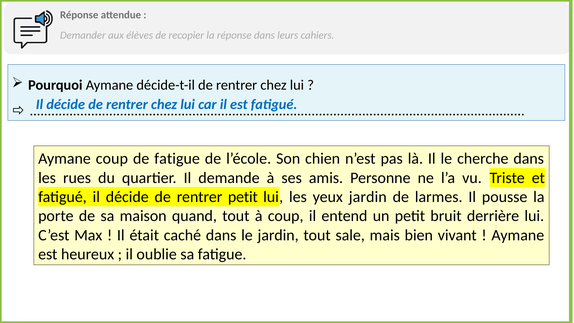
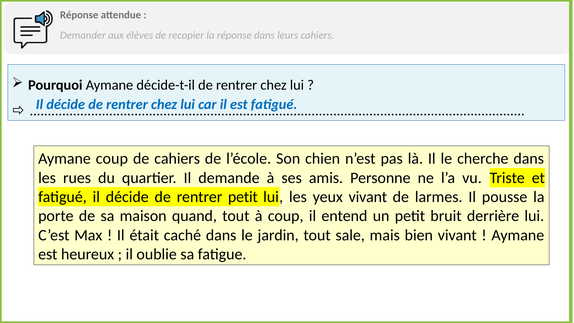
de fatigue: fatigue -> cahiers
yeux jardin: jardin -> vivant
